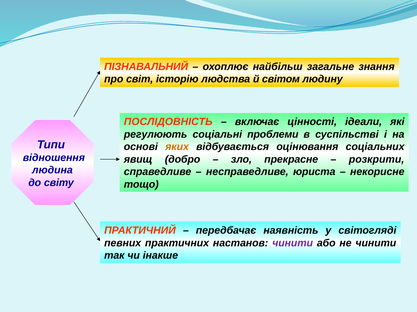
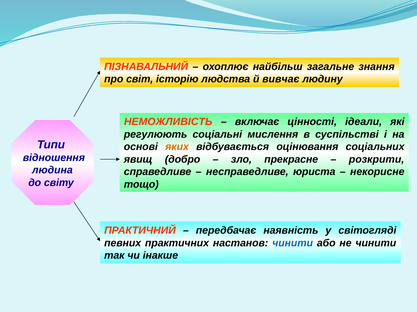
світом: світом -> вивчає
ПОСЛІДОВНІСТЬ: ПОСЛІДОВНІСТЬ -> НЕМОЖЛИВІСТЬ
проблеми: проблеми -> мислення
чинити at (293, 244) colour: purple -> blue
